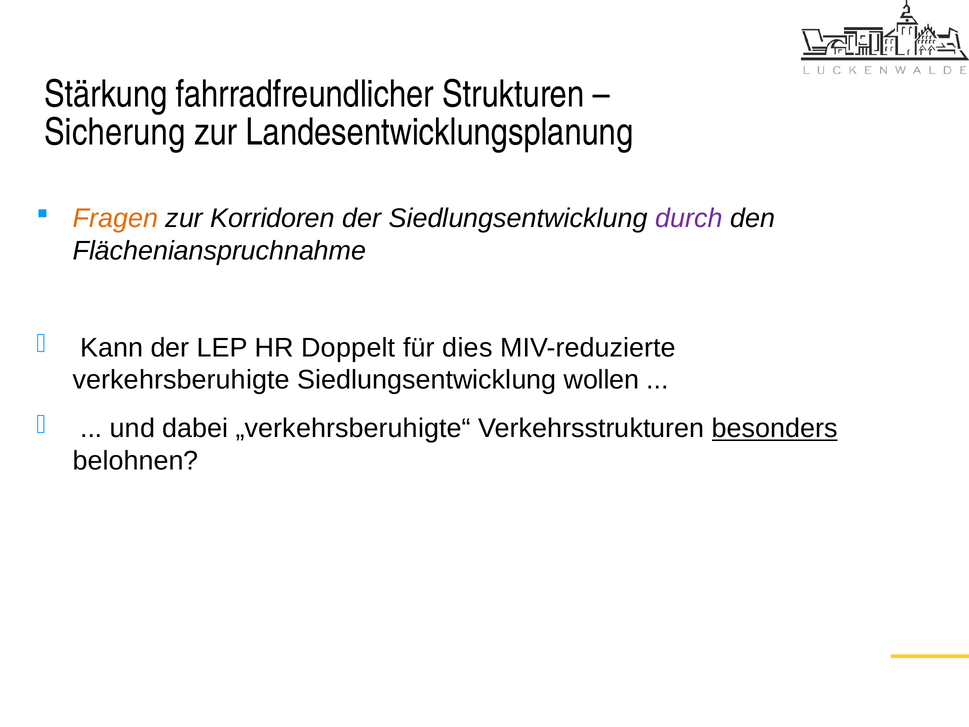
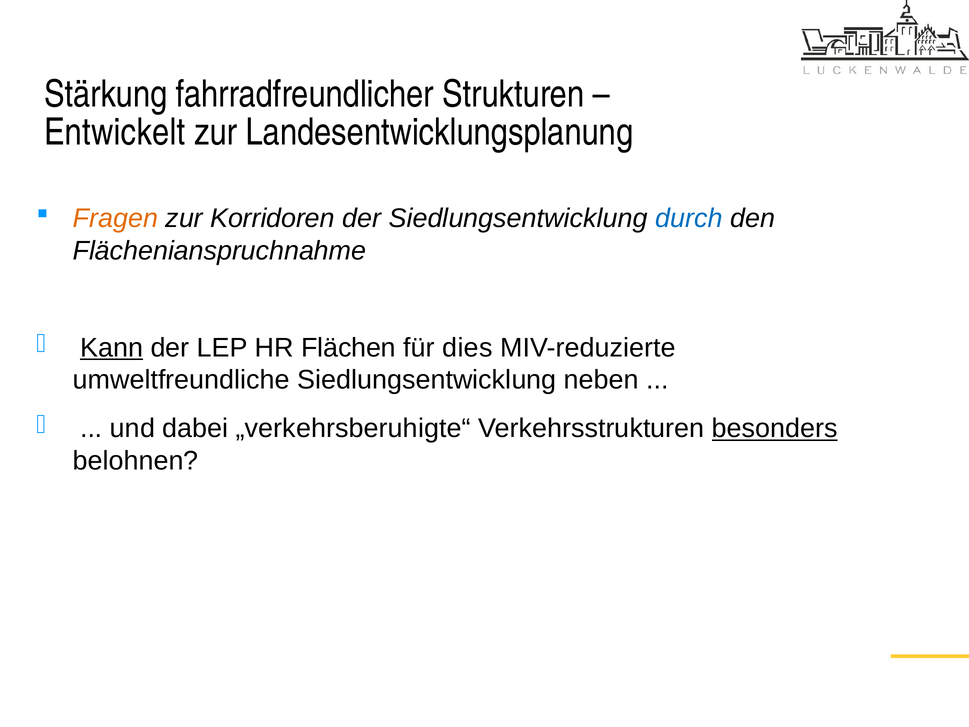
Sicherung: Sicherung -> Entwickelt
durch colour: purple -> blue
Kann underline: none -> present
Doppelt: Doppelt -> Flächen
verkehrsberuhigte: verkehrsberuhigte -> umweltfreundliche
wollen: wollen -> neben
